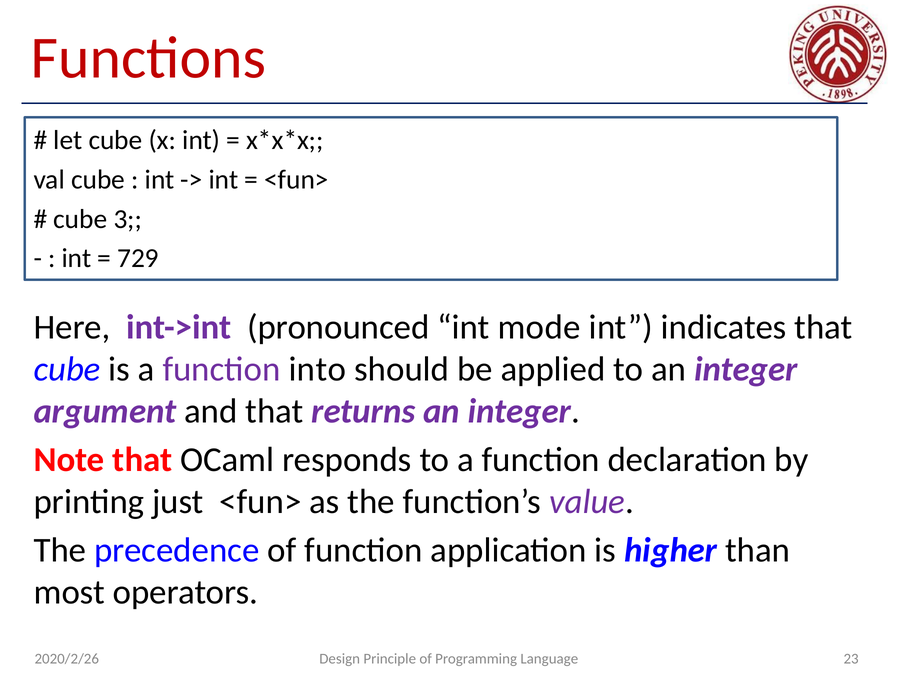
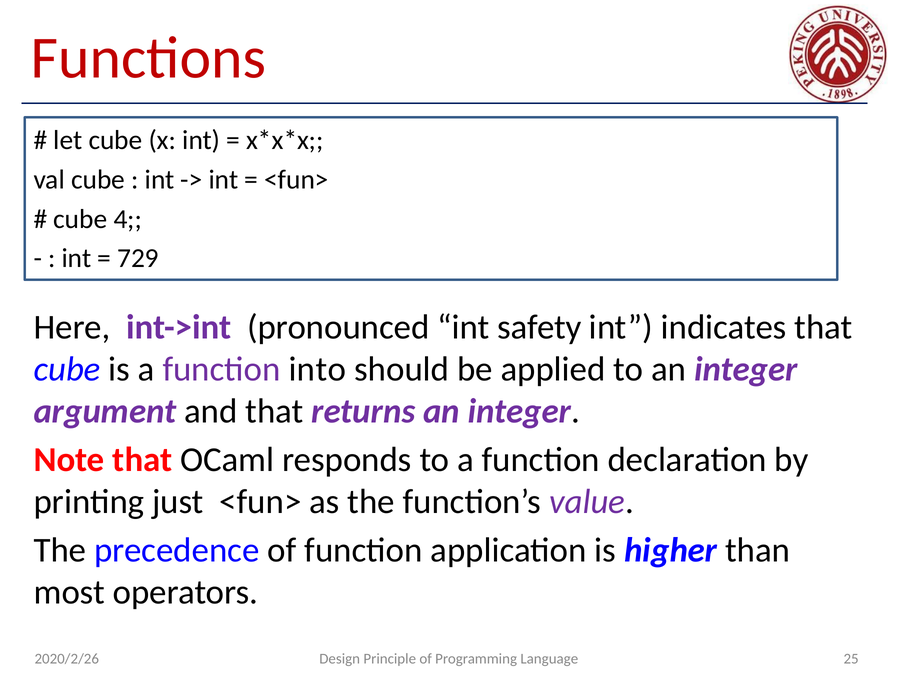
3: 3 -> 4
mode: mode -> safety
23: 23 -> 25
